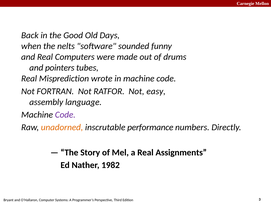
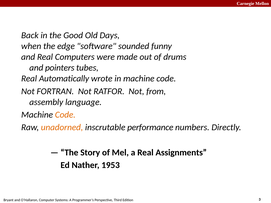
nelts: nelts -> edge
Misprediction: Misprediction -> Automatically
easy: easy -> from
Code at (65, 115) colour: purple -> orange
1982: 1982 -> 1953
